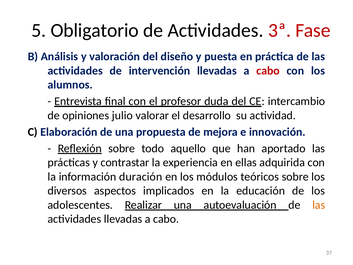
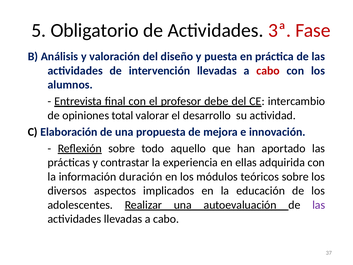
duda: duda -> debe
julio: julio -> total
las at (319, 205) colour: orange -> purple
